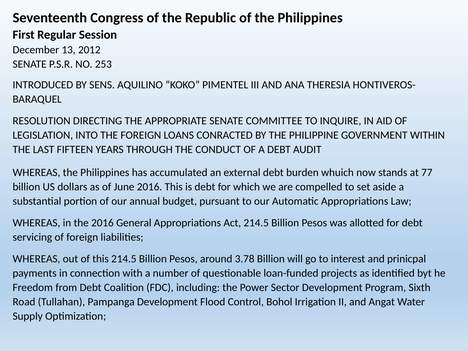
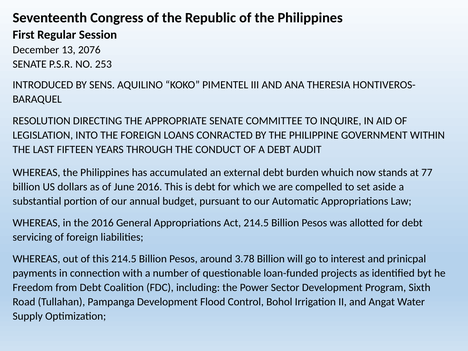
2012: 2012 -> 2076
